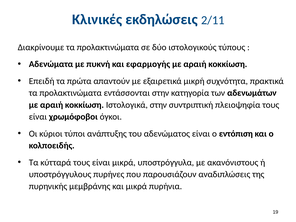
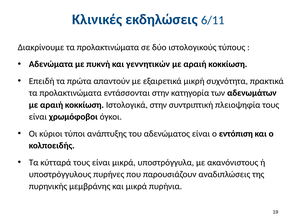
2/11: 2/11 -> 6/11
εφαρμογής: εφαρμογής -> γεννητικών
